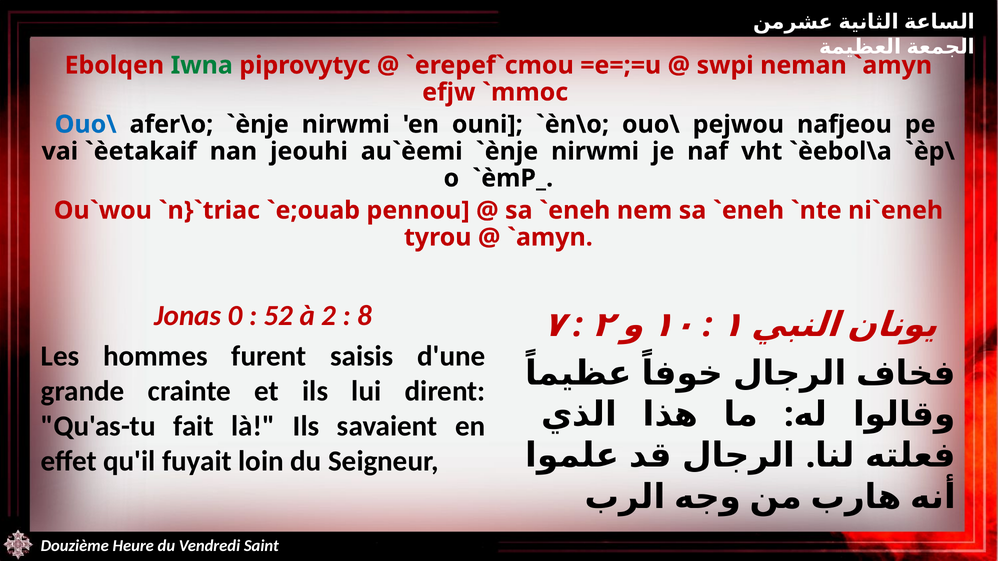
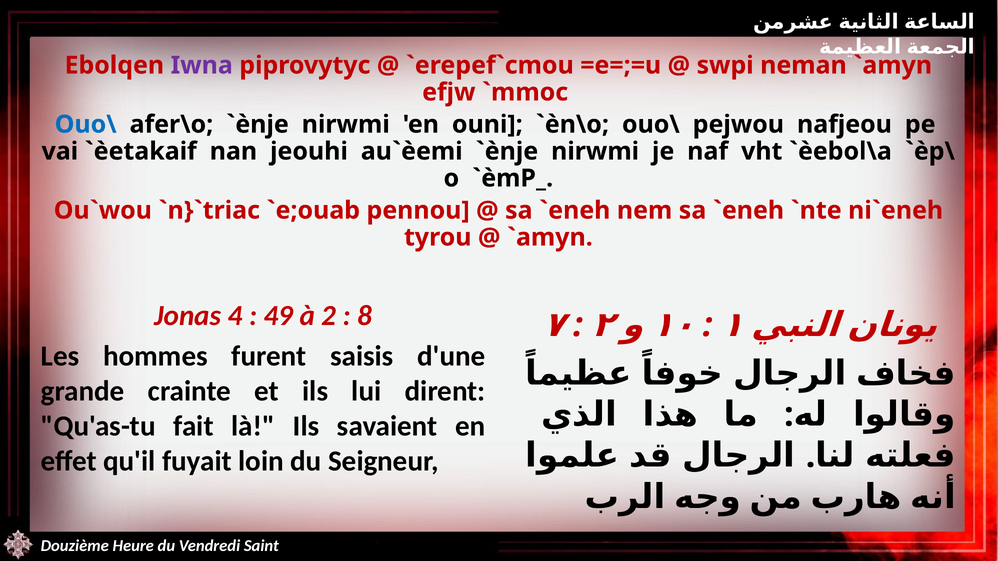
Iwna colour: green -> purple
0: 0 -> 4
52: 52 -> 49
